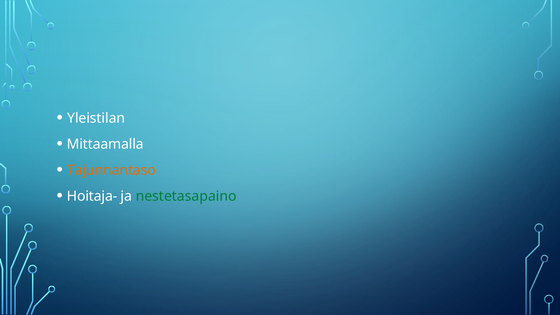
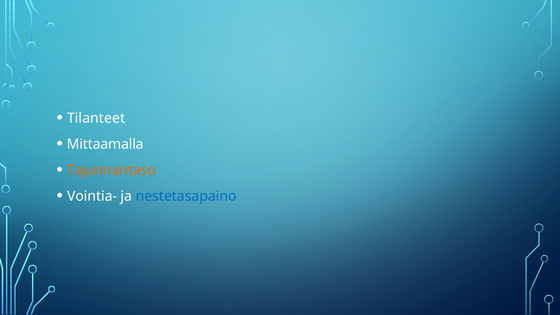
Yleistilan: Yleistilan -> Tilanteet
Hoitaja-: Hoitaja- -> Vointia-
nestetasapaino colour: green -> blue
